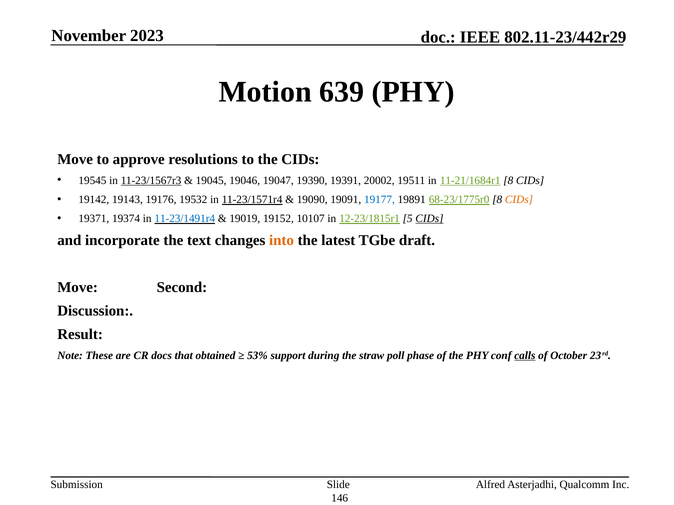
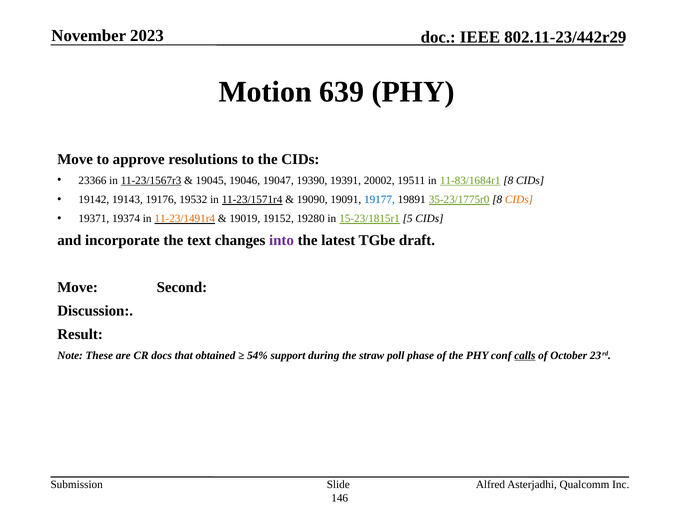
19545: 19545 -> 23366
11-21/1684r1: 11-21/1684r1 -> 11-83/1684r1
68-23/1775r0: 68-23/1775r0 -> 35-23/1775r0
11-23/1491r4 colour: blue -> orange
10107: 10107 -> 19280
12-23/1815r1: 12-23/1815r1 -> 15-23/1815r1
CIDs at (429, 219) underline: present -> none
into colour: orange -> purple
53%: 53% -> 54%
